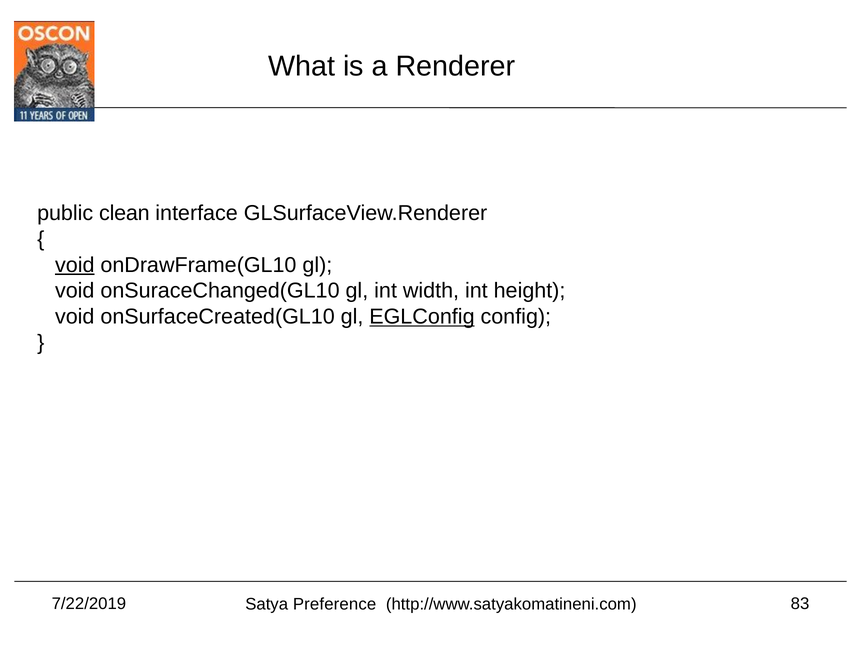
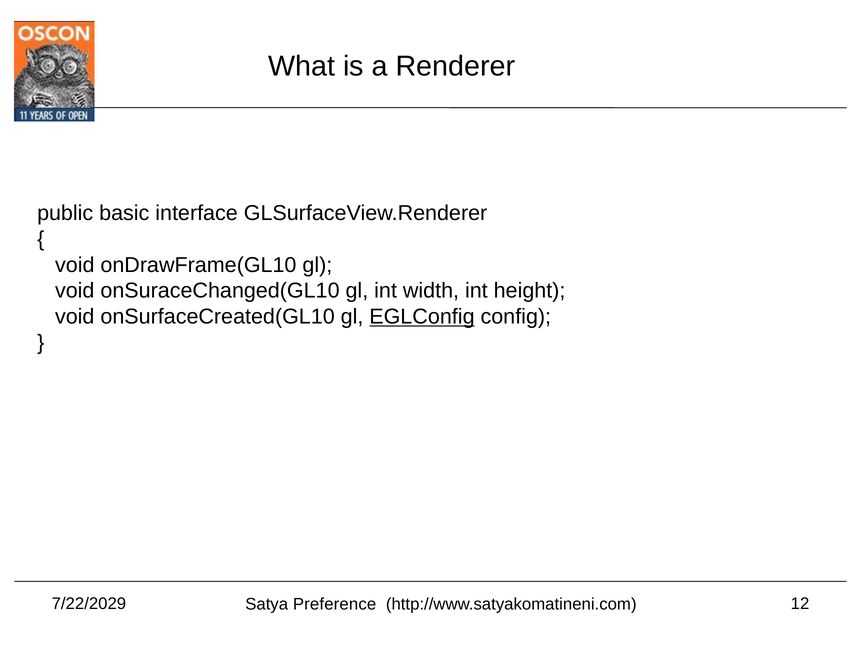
clean: clean -> basic
void at (75, 265) underline: present -> none
7/22/2019: 7/22/2019 -> 7/22/2029
83: 83 -> 12
